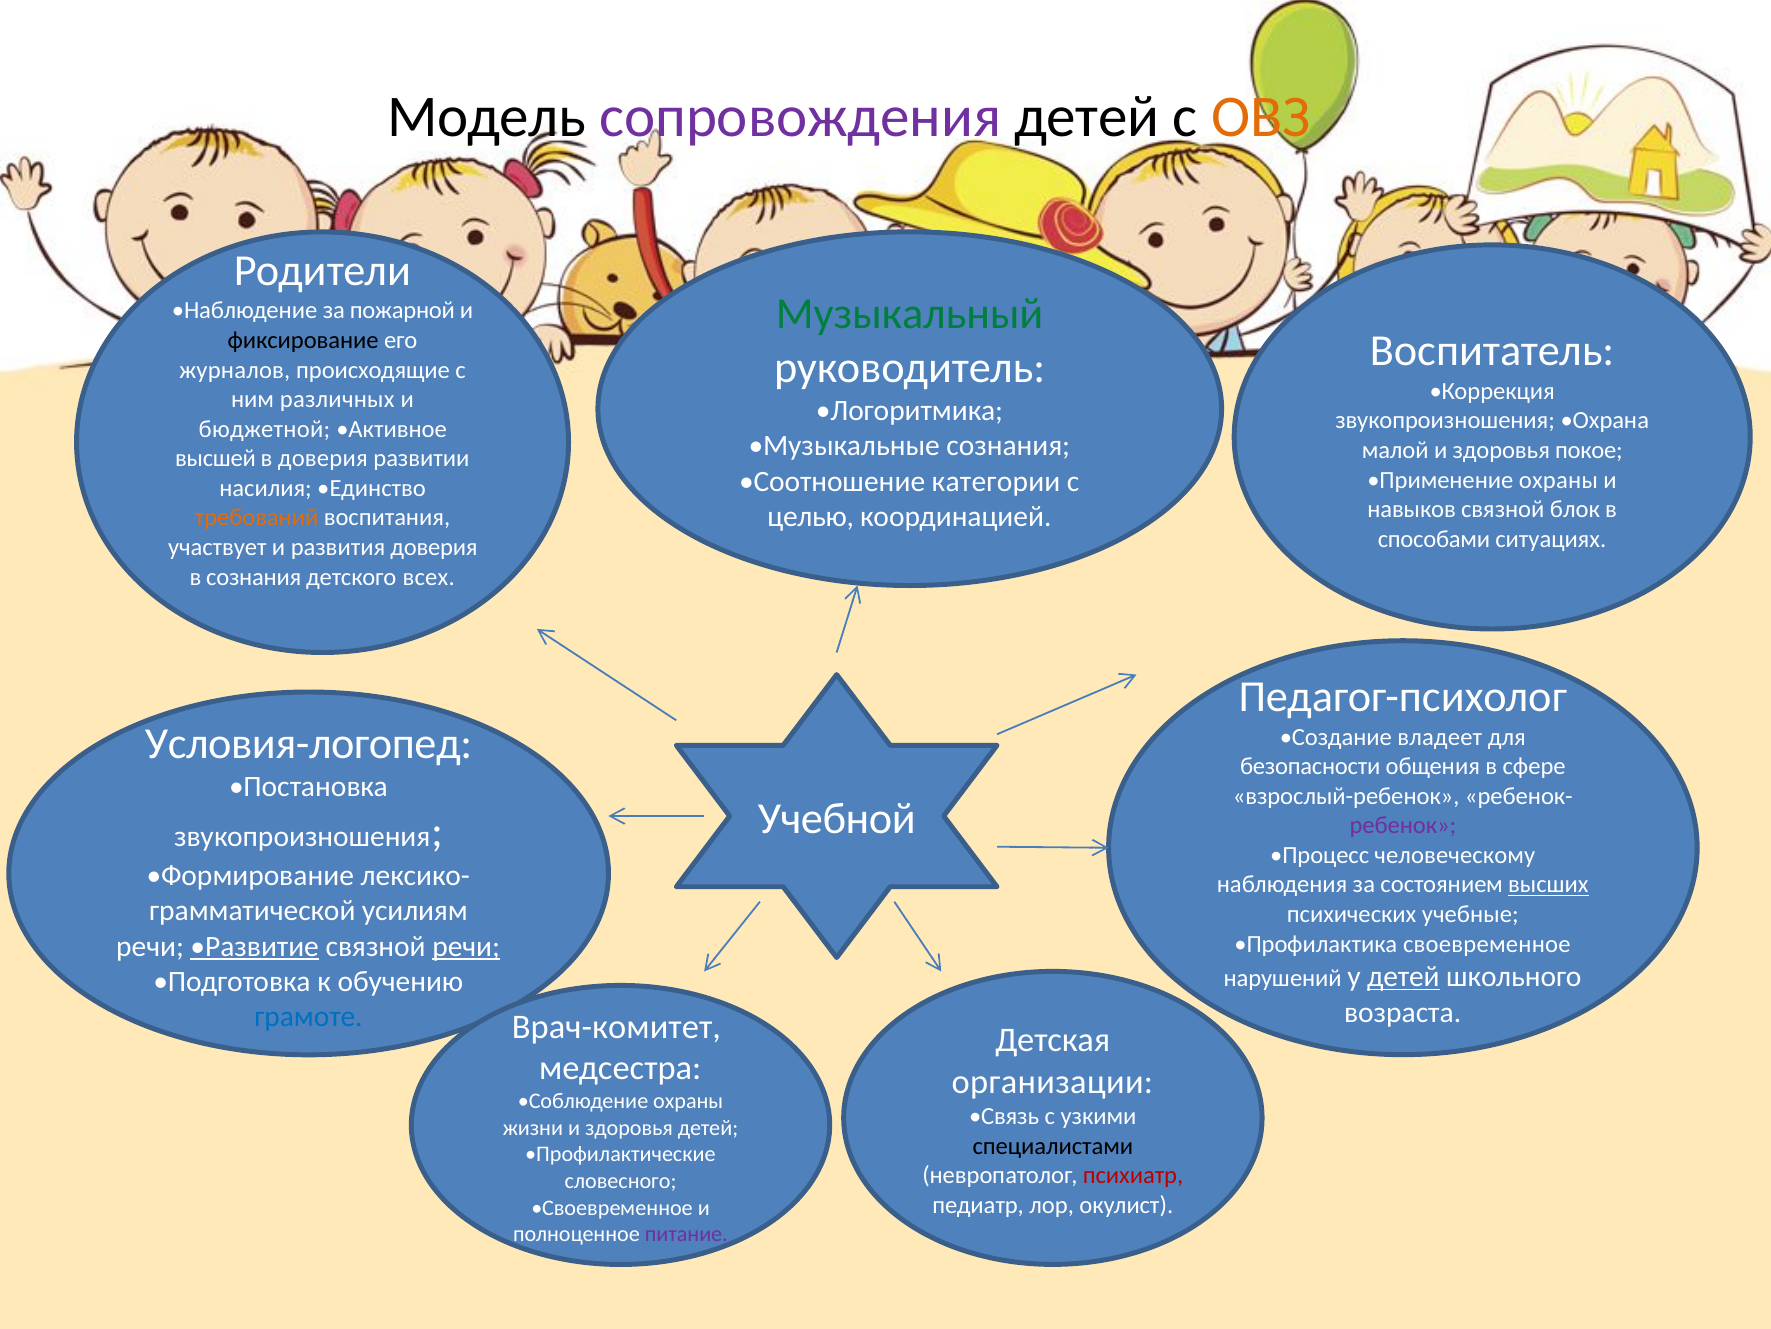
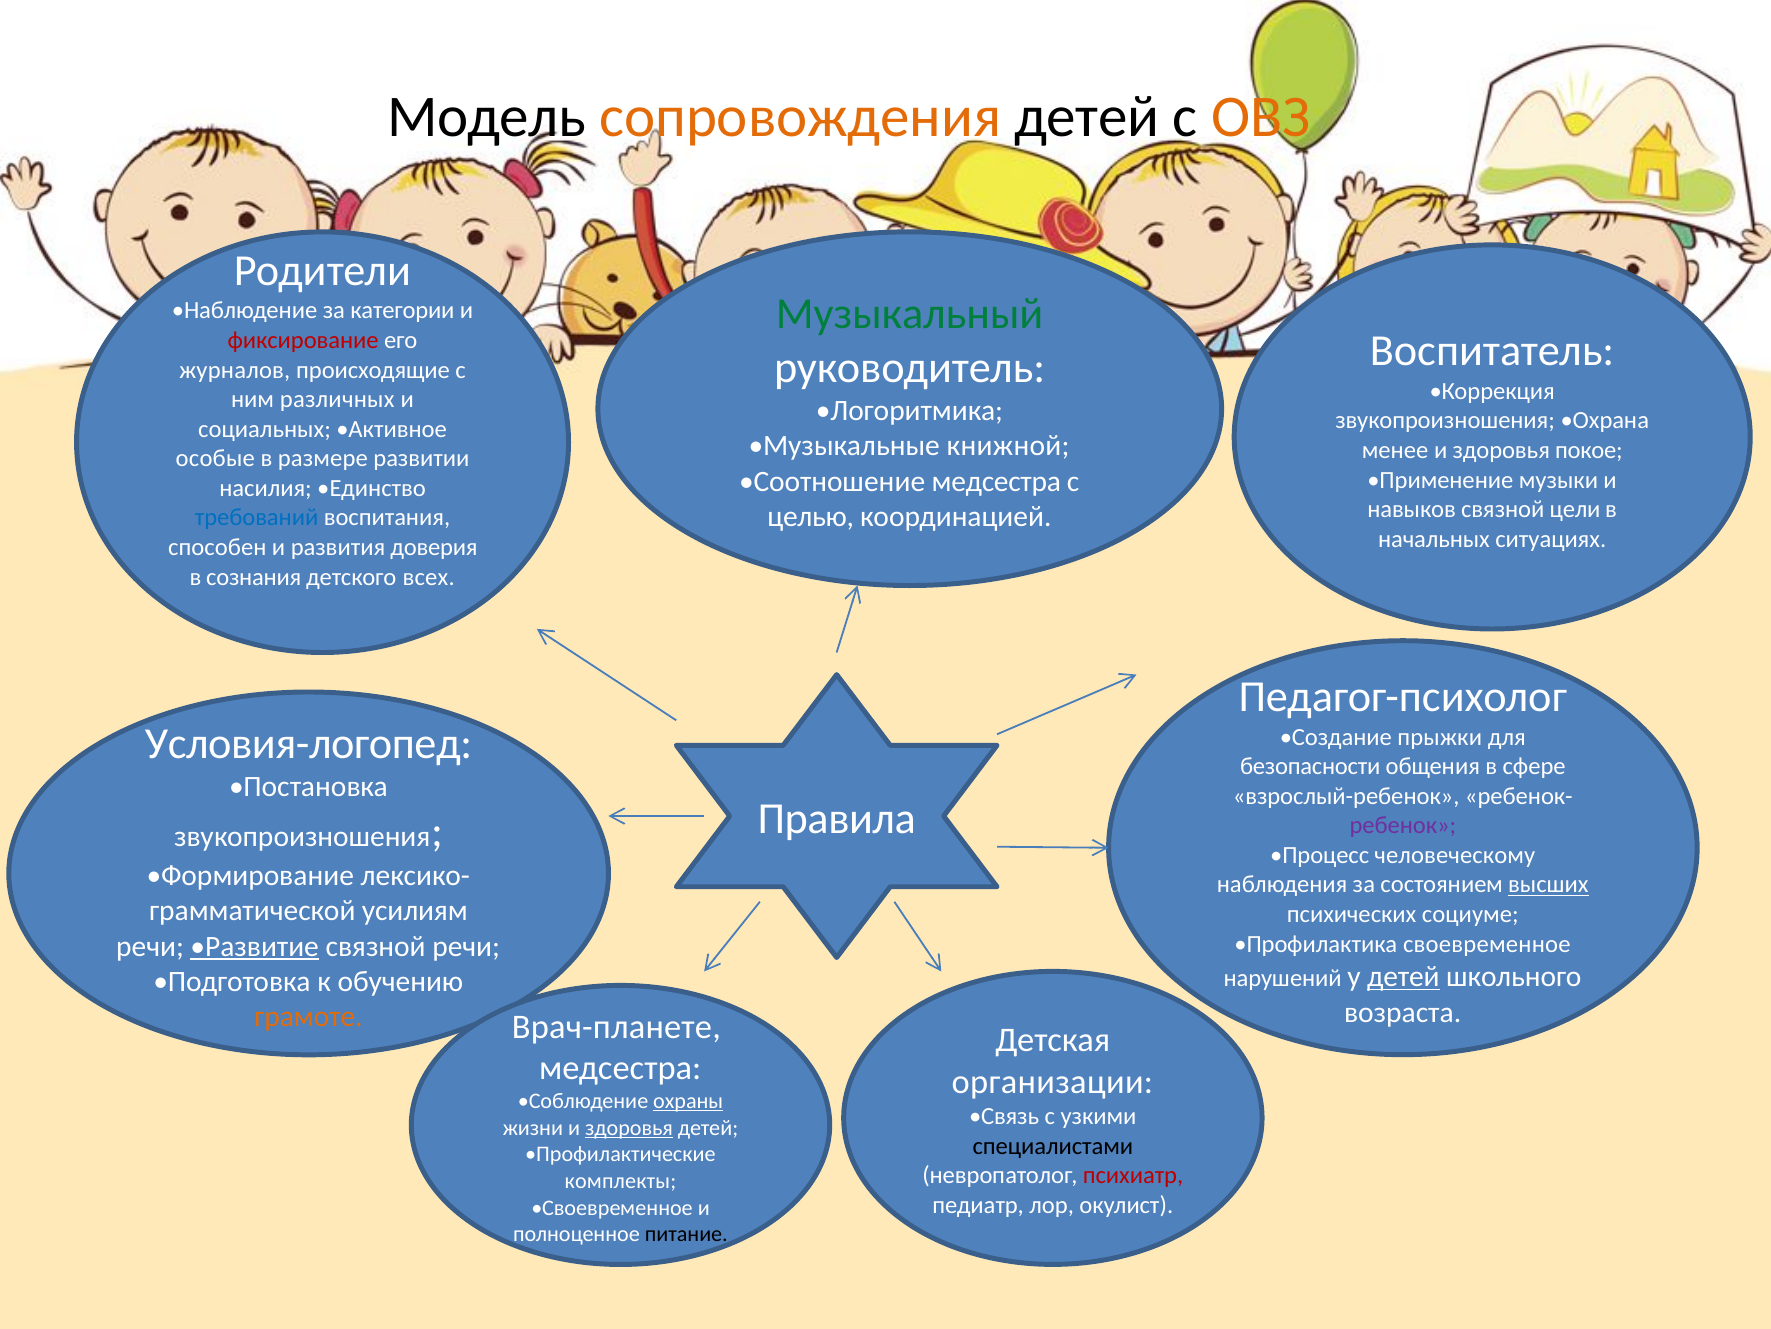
сопровождения colour: purple -> orange
пожарной: пожарной -> категории
фиксирование colour: black -> red
бюджетной: бюджетной -> социальных
Музыкальные сознания: сознания -> книжной
малой: малой -> менее
высшей: высшей -> особые
в доверия: доверия -> размере
Соотношение категории: категории -> медсестра
Применение охраны: охраны -> музыки
блок: блок -> цели
требований colour: orange -> blue
способами: способами -> начальных
участвует: участвует -> способен
владеет: владеет -> прыжки
Учебной: Учебной -> Правила
учебные: учебные -> социуме
речи at (466, 946) underline: present -> none
грамоте colour: blue -> orange
Врач-комитет: Врач-комитет -> Врач-планете
охраны at (688, 1101) underline: none -> present
здоровья at (629, 1127) underline: none -> present
словесного: словесного -> комплекты
питание colour: purple -> black
